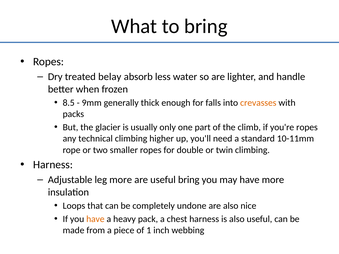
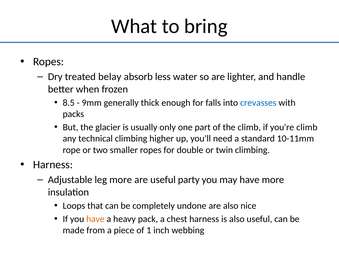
crevasses colour: orange -> blue
you're ropes: ropes -> climb
useful bring: bring -> party
